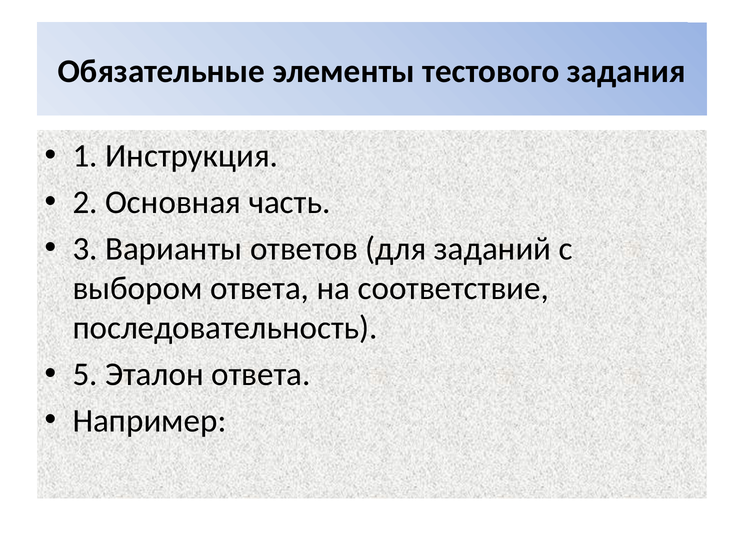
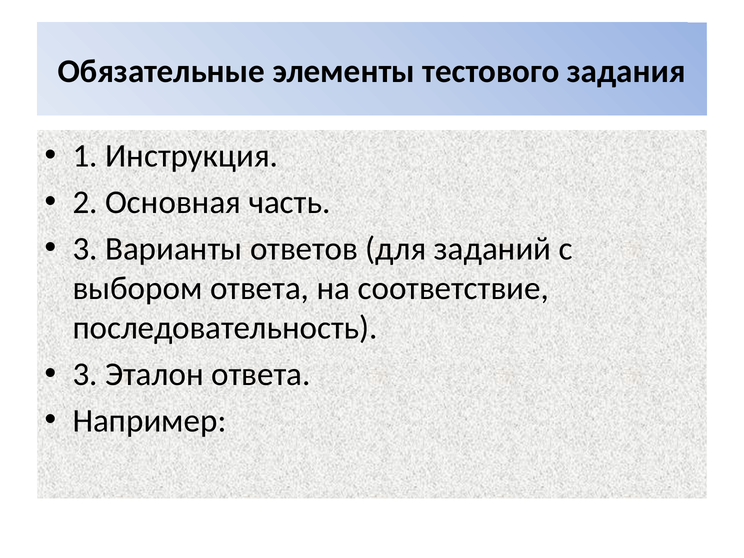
5 at (85, 374): 5 -> 3
